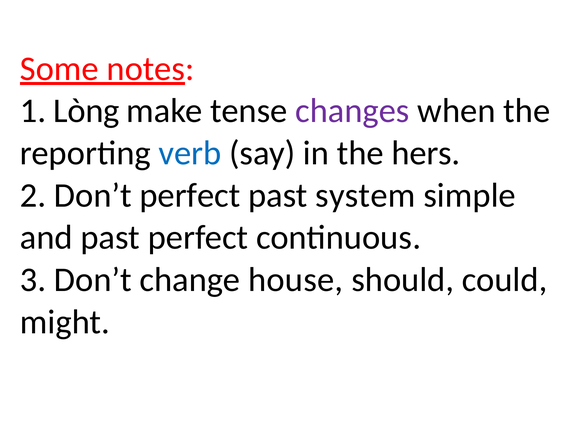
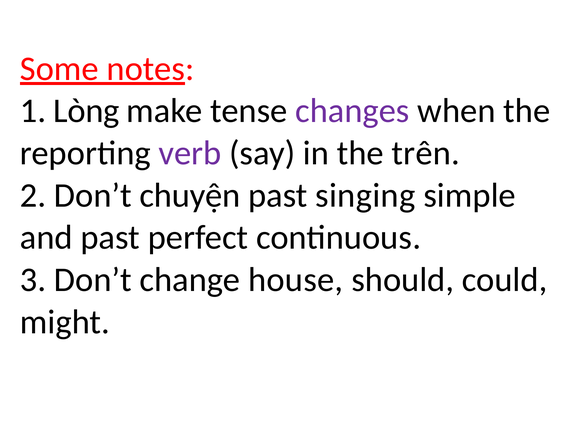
verb colour: blue -> purple
hers: hers -> trên
Don’t perfect: perfect -> chuyện
system: system -> singing
